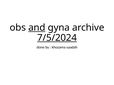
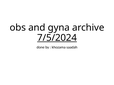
and underline: present -> none
